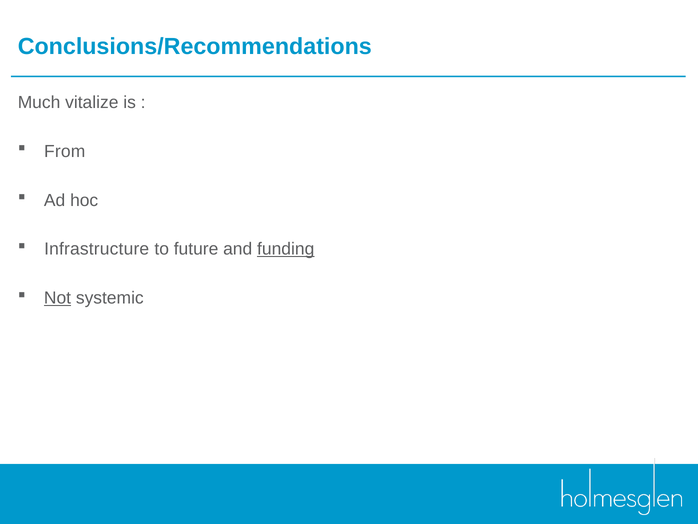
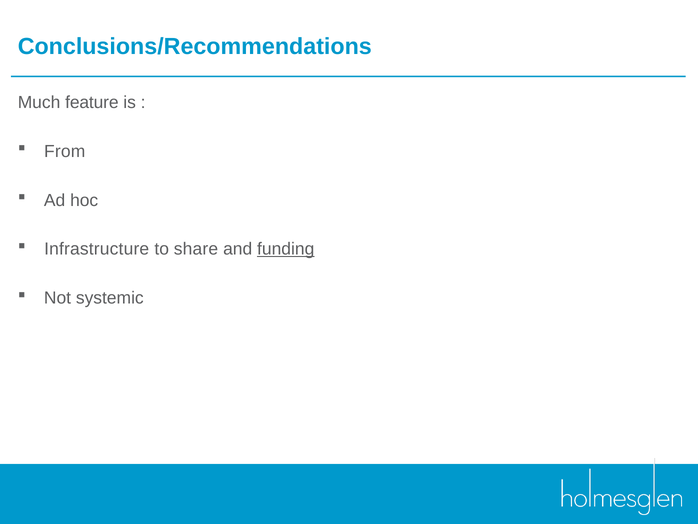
vitalize: vitalize -> feature
future: future -> share
Not underline: present -> none
